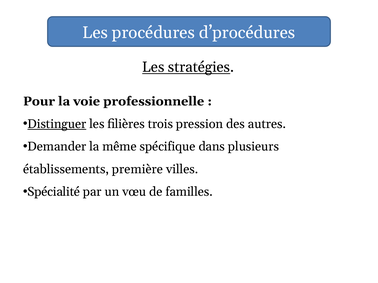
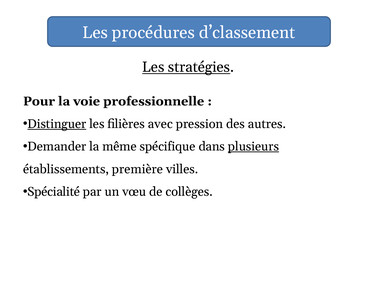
d’procédures: d’procédures -> d’classement
trois: trois -> avec
plusieurs underline: none -> present
familles: familles -> collèges
